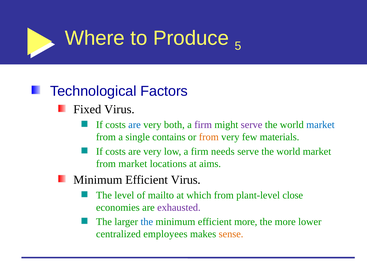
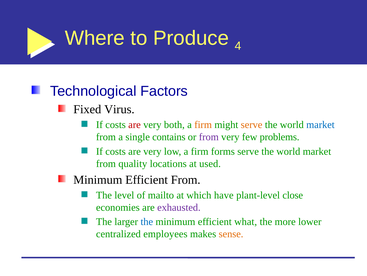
5: 5 -> 4
are at (135, 124) colour: blue -> red
firm at (203, 124) colour: purple -> orange
serve at (252, 124) colour: purple -> orange
from at (209, 137) colour: orange -> purple
materials: materials -> problems
needs: needs -> forms
from market: market -> quality
aims: aims -> used
Efficient Virus: Virus -> From
which from: from -> have
efficient more: more -> what
